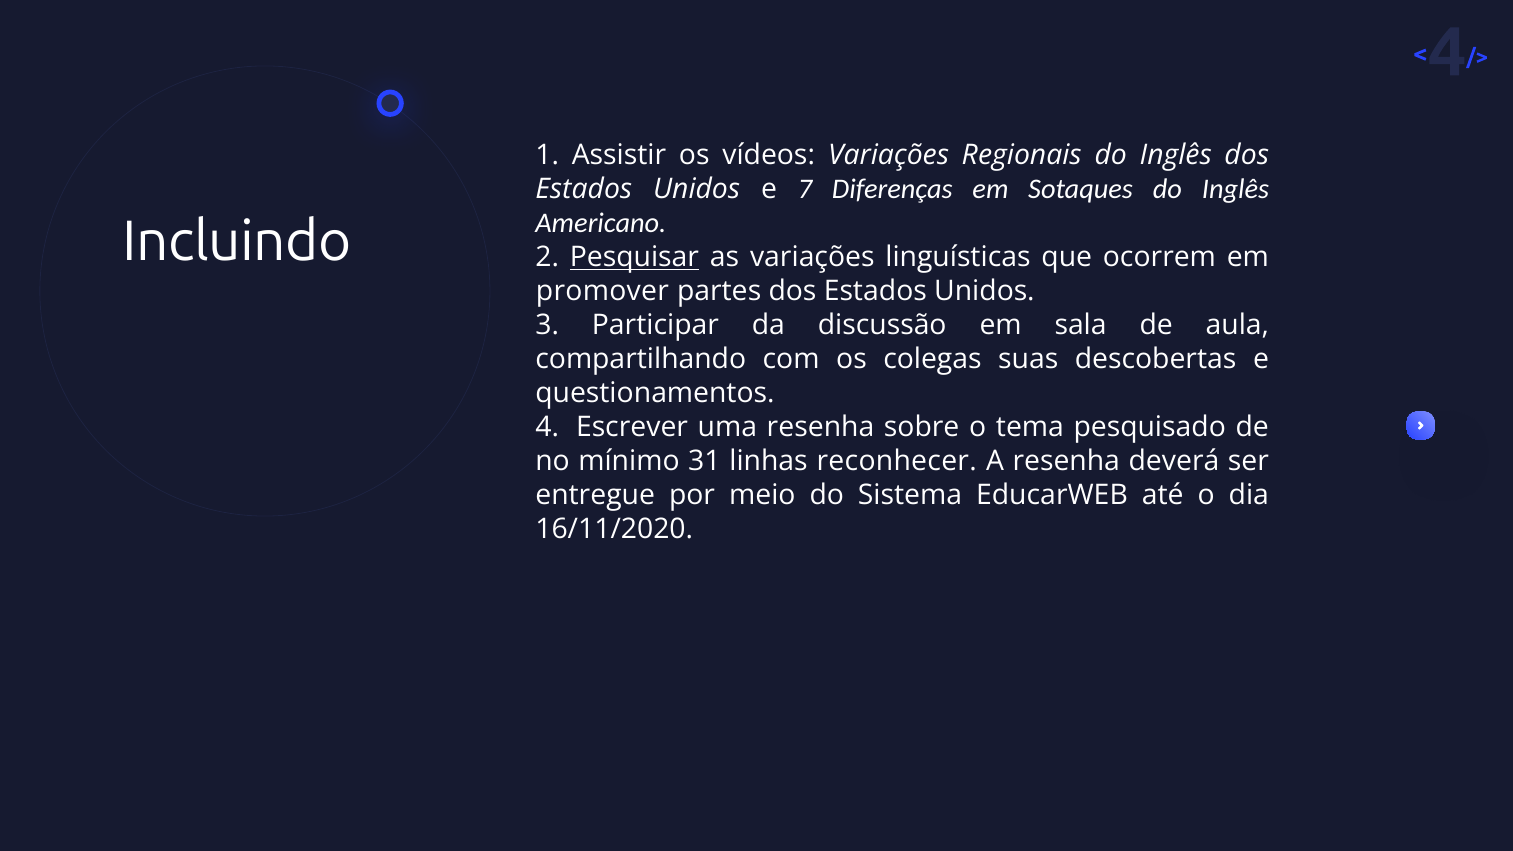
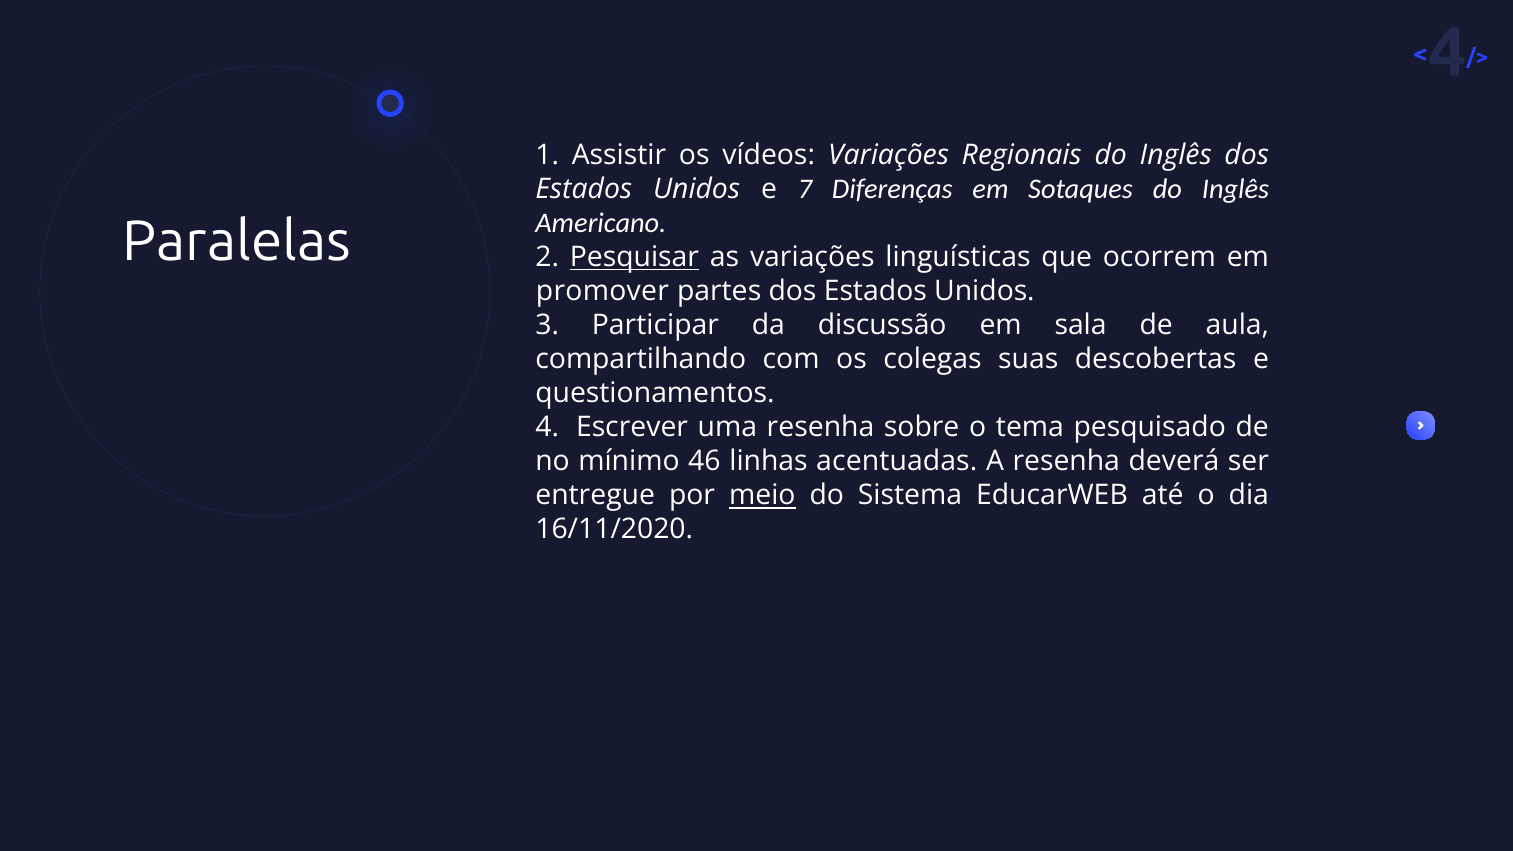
Incluindo: Incluindo -> Paralelas
31: 31 -> 46
reconhecer: reconhecer -> acentuadas
meio underline: none -> present
